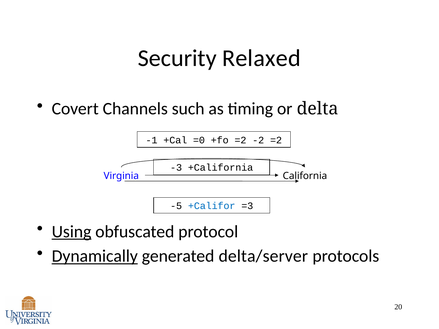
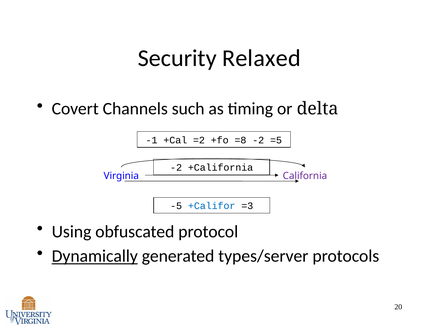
=0: =0 -> =2
+fo =2: =2 -> =8
-2 =2: =2 -> =5
-3 at (176, 168): -3 -> -2
California colour: black -> purple
Using underline: present -> none
delta/server: delta/server -> types/server
